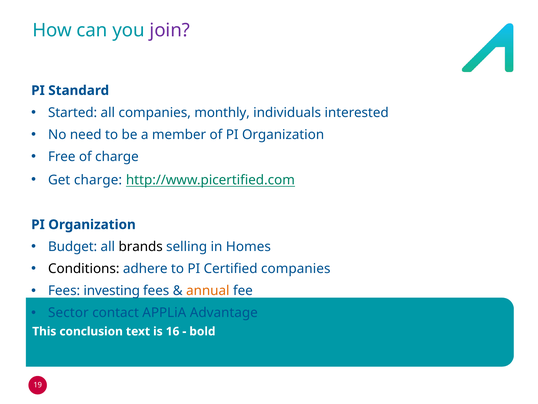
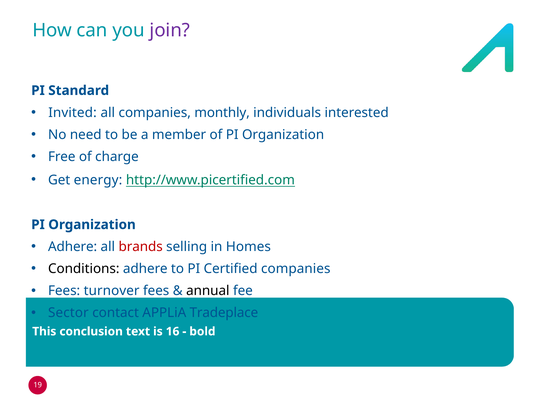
Started: Started -> Invited
Get charge: charge -> energy
Budget at (73, 246): Budget -> Adhere
brands colour: black -> red
investing: investing -> turnover
annual colour: orange -> black
Advantage: Advantage -> Tradeplace
